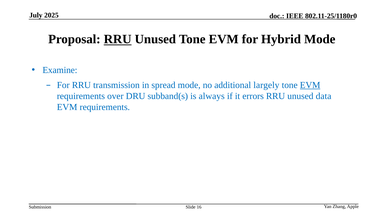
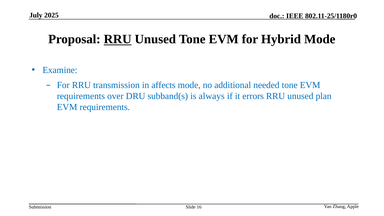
spread: spread -> affects
largely: largely -> needed
EVM at (310, 85) underline: present -> none
data: data -> plan
